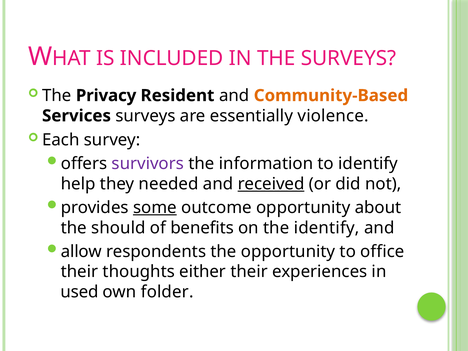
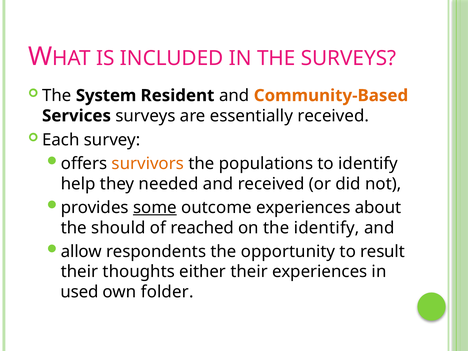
Privacy: Privacy -> System
essentially violence: violence -> received
survivors colour: purple -> orange
information: information -> populations
received at (271, 184) underline: present -> none
outcome opportunity: opportunity -> experiences
benefits: benefits -> reached
office: office -> result
